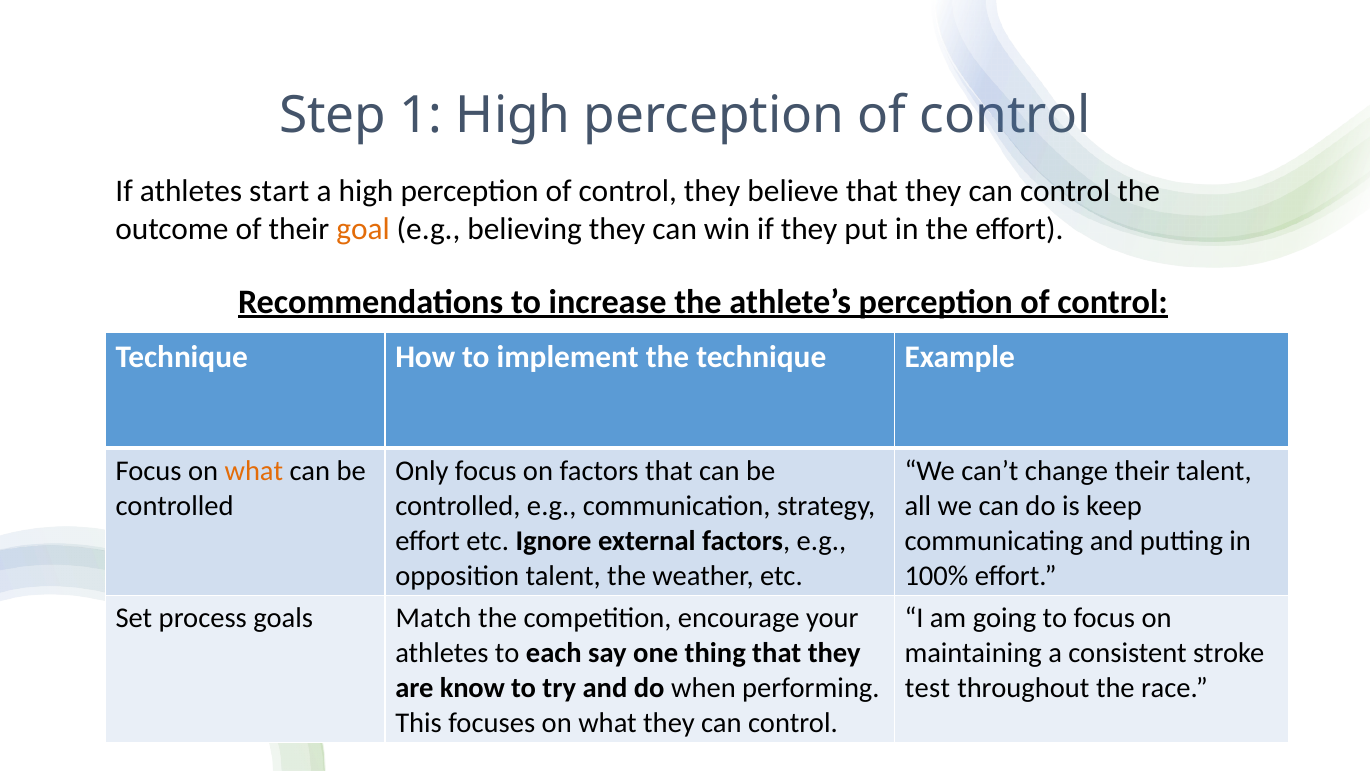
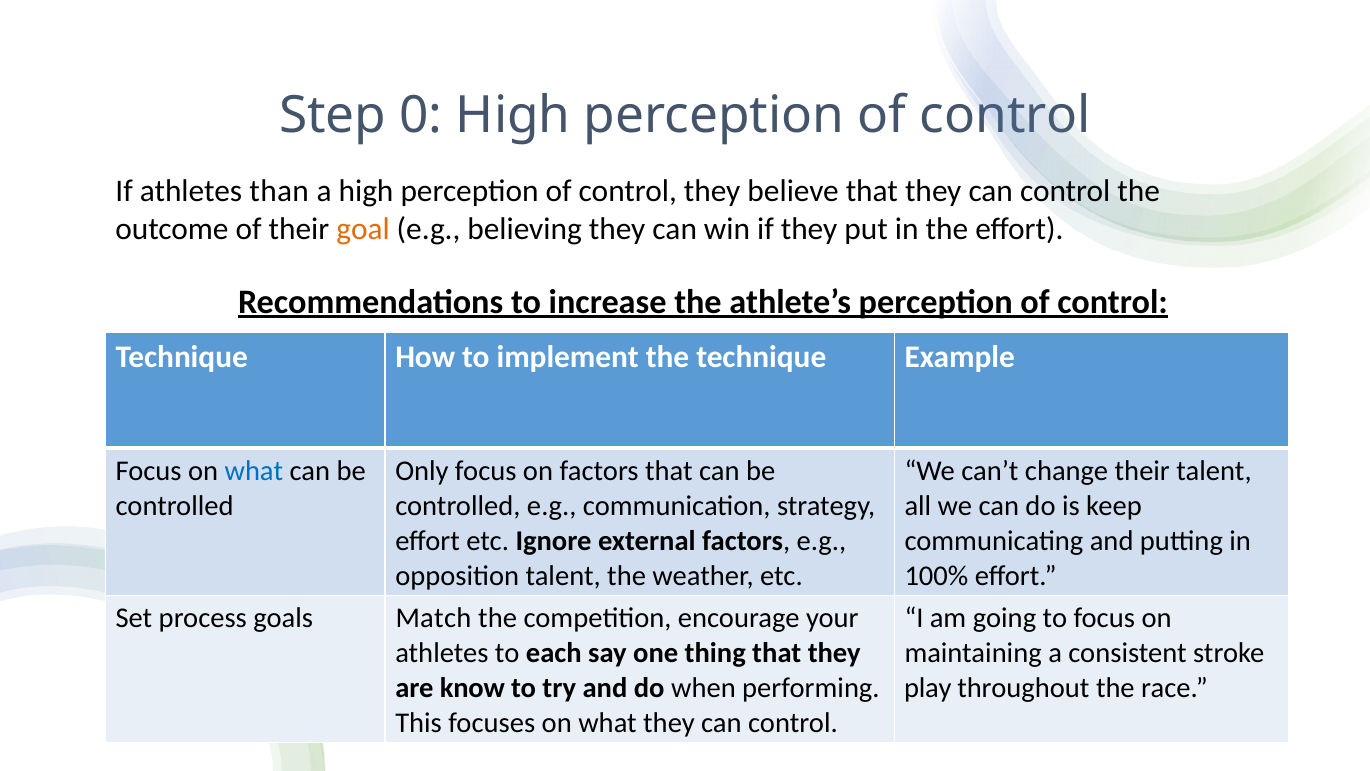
1: 1 -> 0
start: start -> than
what at (254, 471) colour: orange -> blue
test: test -> play
